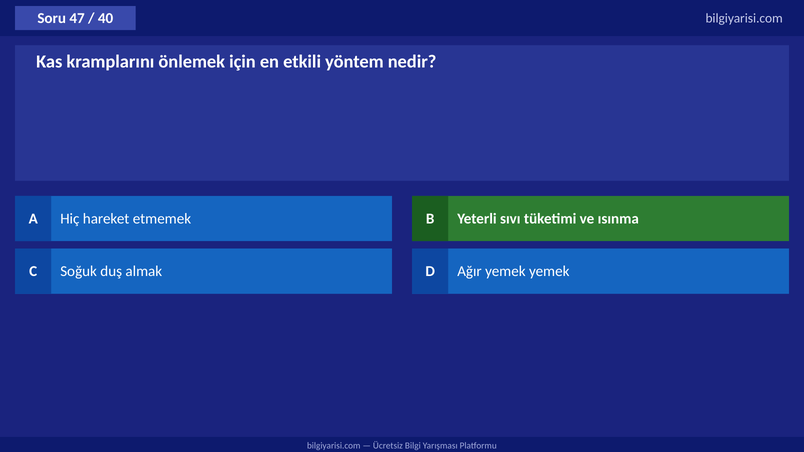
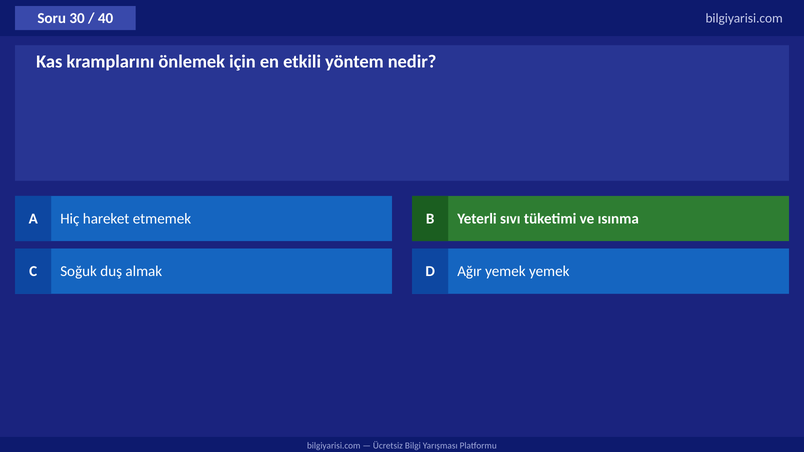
47: 47 -> 30
